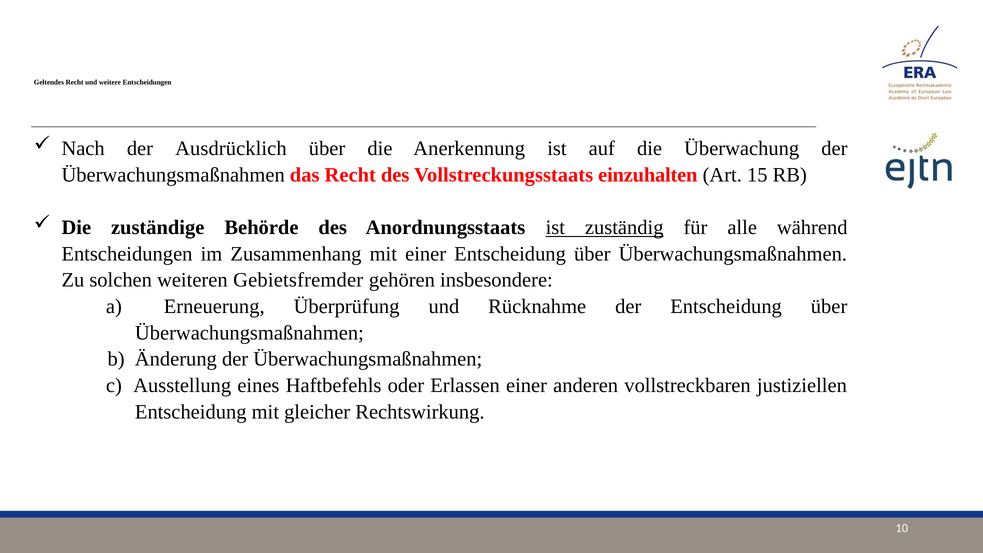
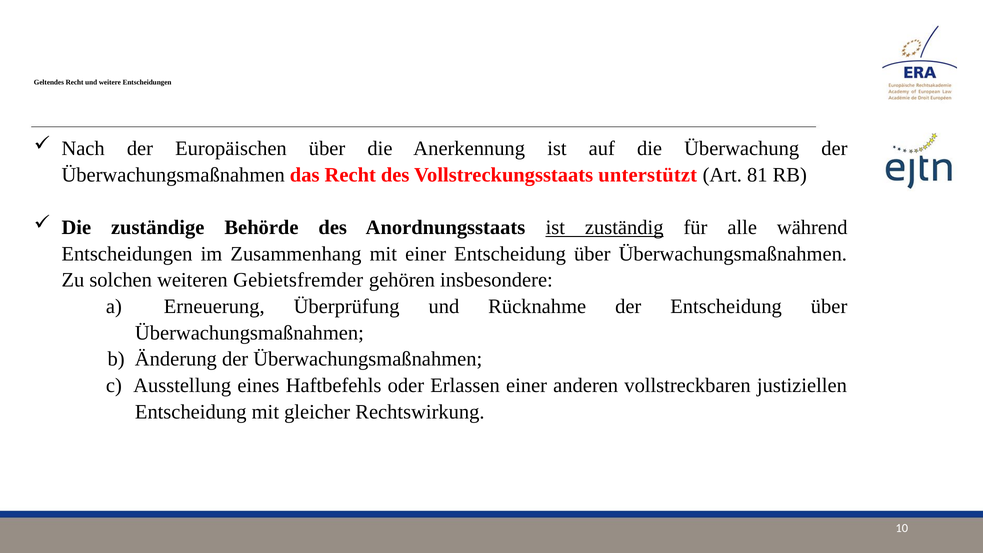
Ausdrücklich: Ausdrücklich -> Europäischen
einzuhalten: einzuhalten -> unterstützt
15: 15 -> 81
